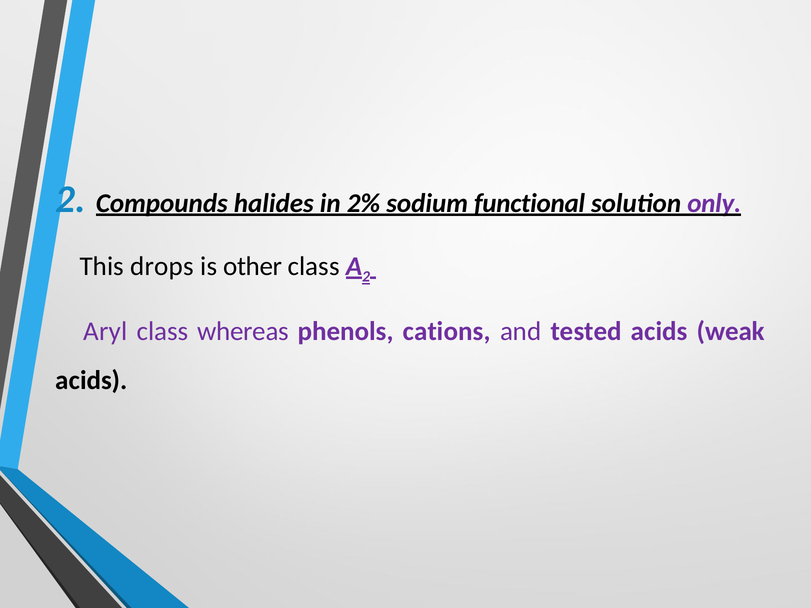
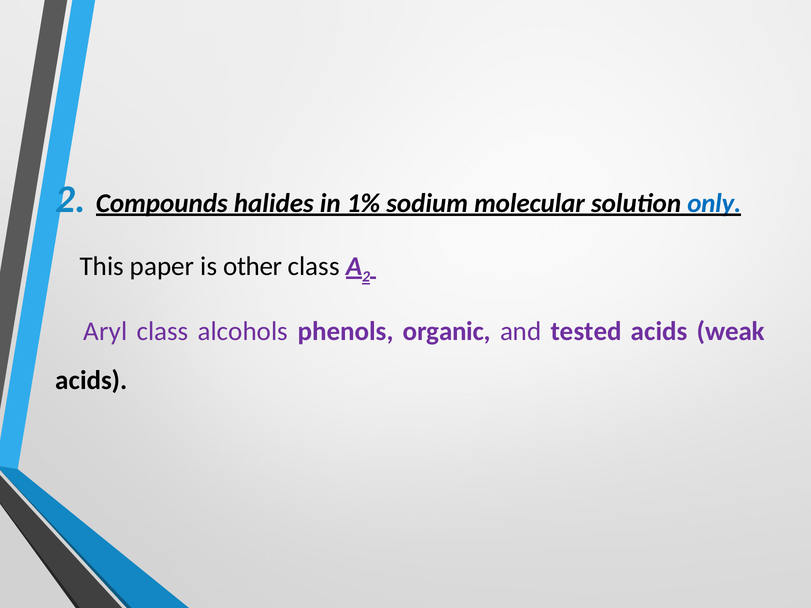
2%: 2% -> 1%
functional: functional -> molecular
only colour: purple -> blue
drops: drops -> paper
whereas: whereas -> alcohols
cations: cations -> organic
